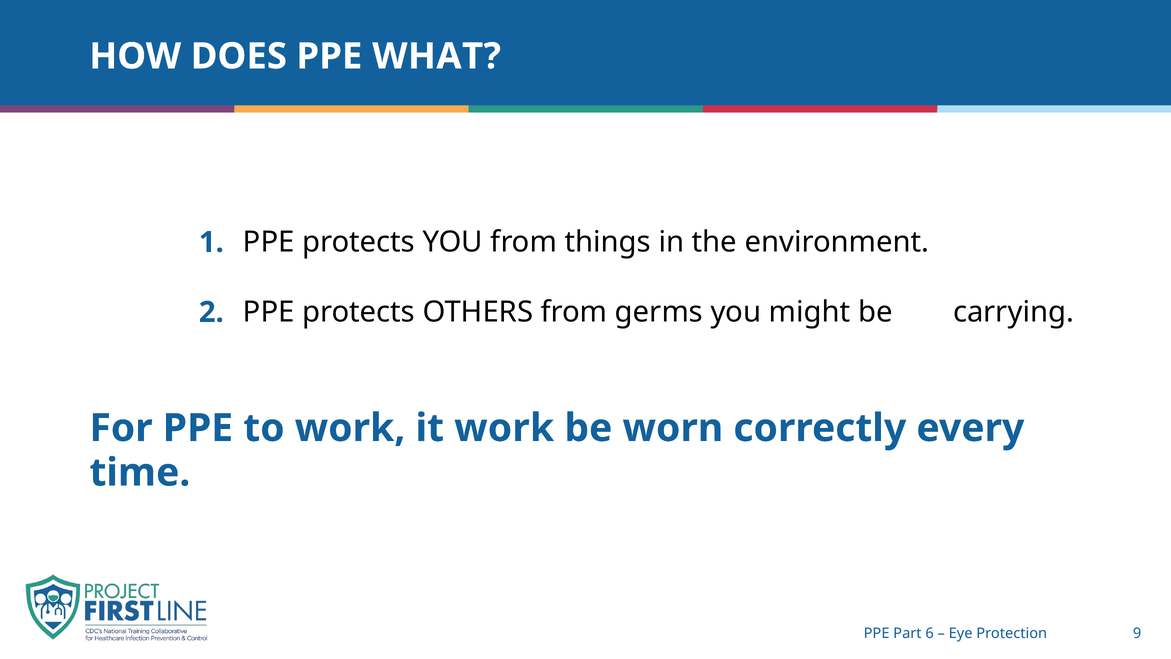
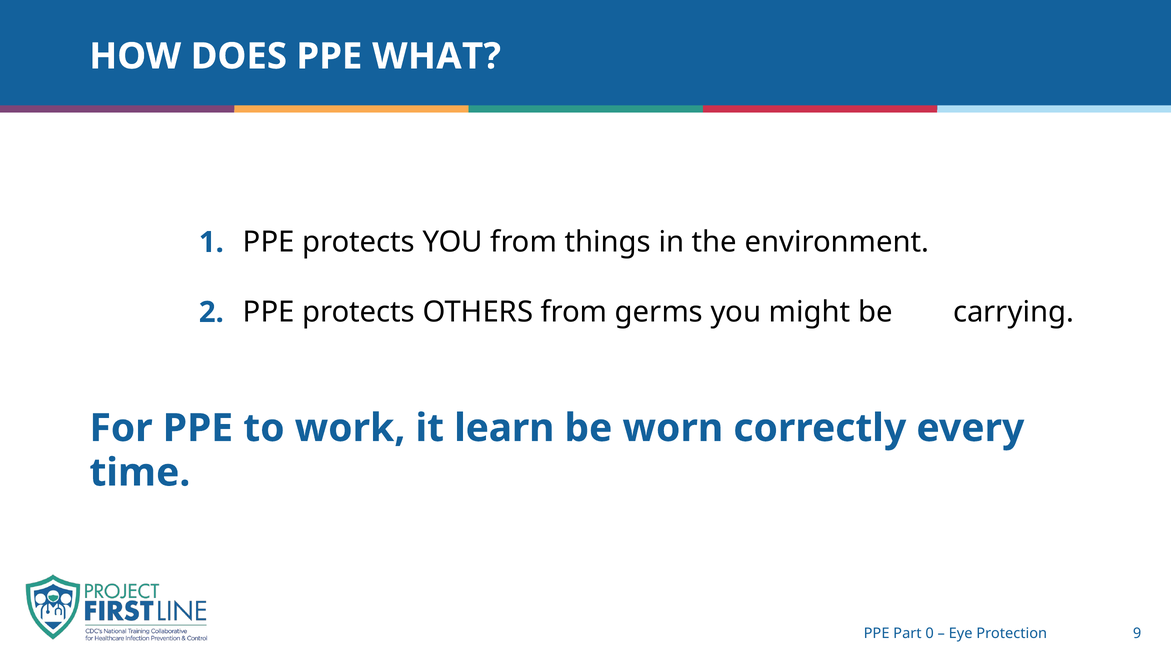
it work: work -> learn
6: 6 -> 0
